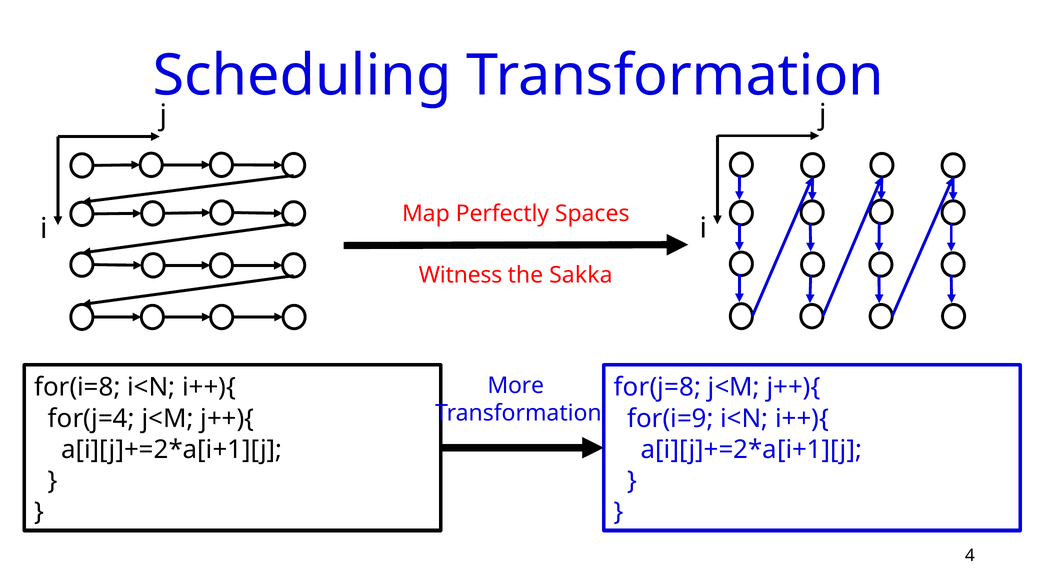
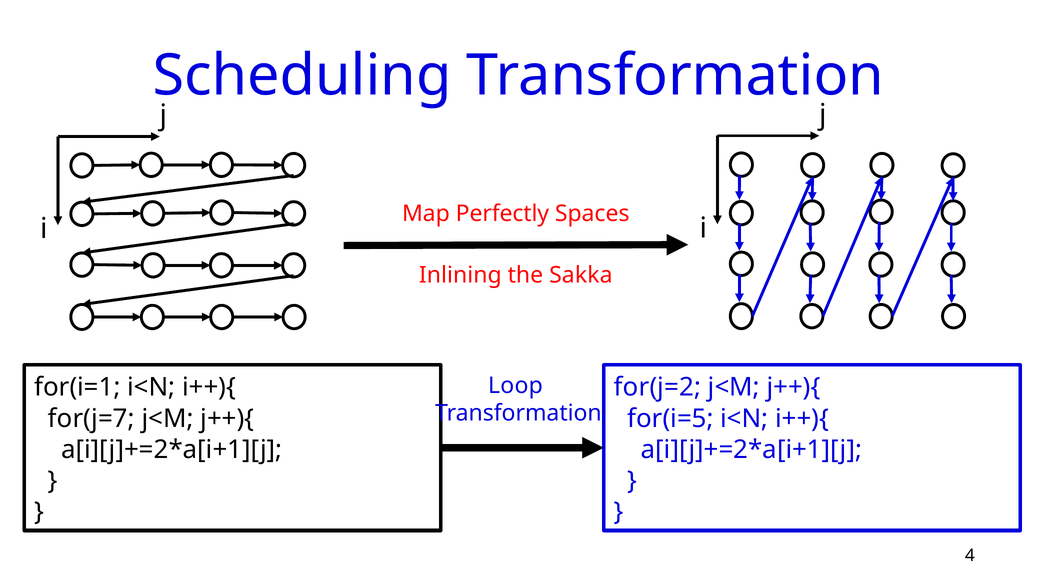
Witness: Witness -> Inlining
More: More -> Loop
for(i=8: for(i=8 -> for(i=1
for(j=8: for(j=8 -> for(j=2
for(j=4: for(j=4 -> for(j=7
for(i=9: for(i=9 -> for(i=5
